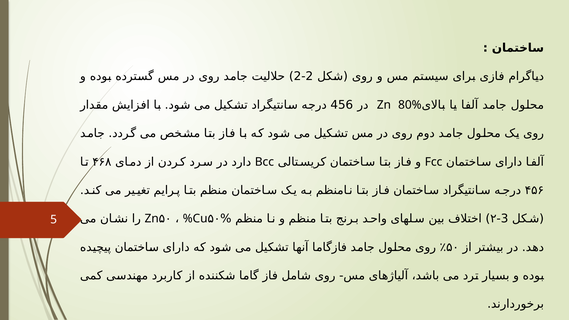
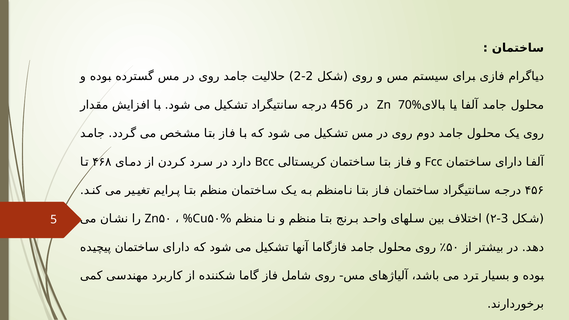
80%: 80% -> 70%
